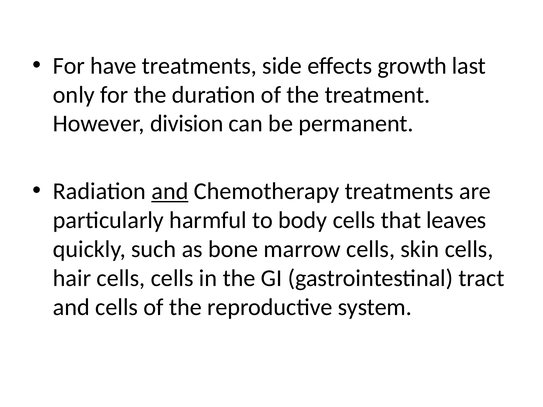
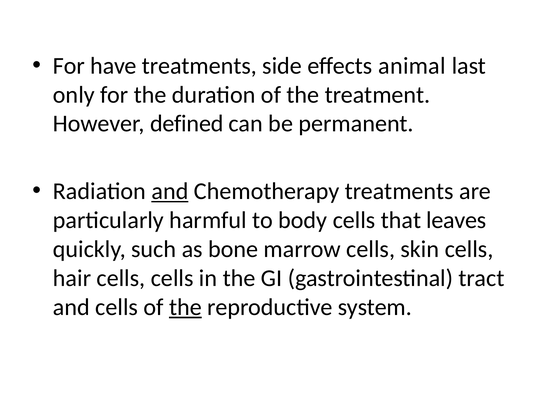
growth: growth -> animal
division: division -> defined
the at (185, 307) underline: none -> present
